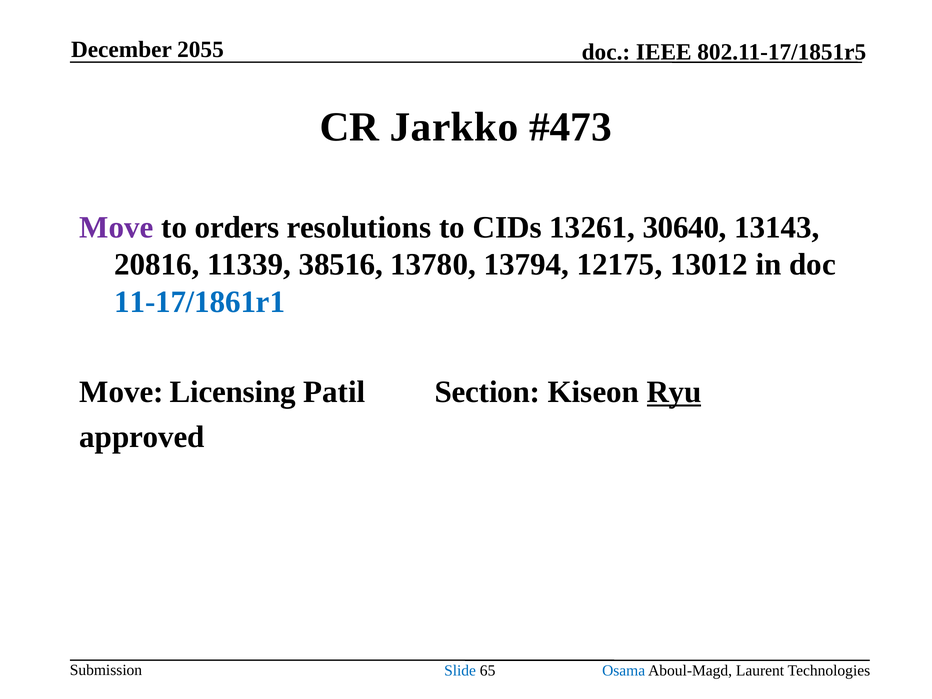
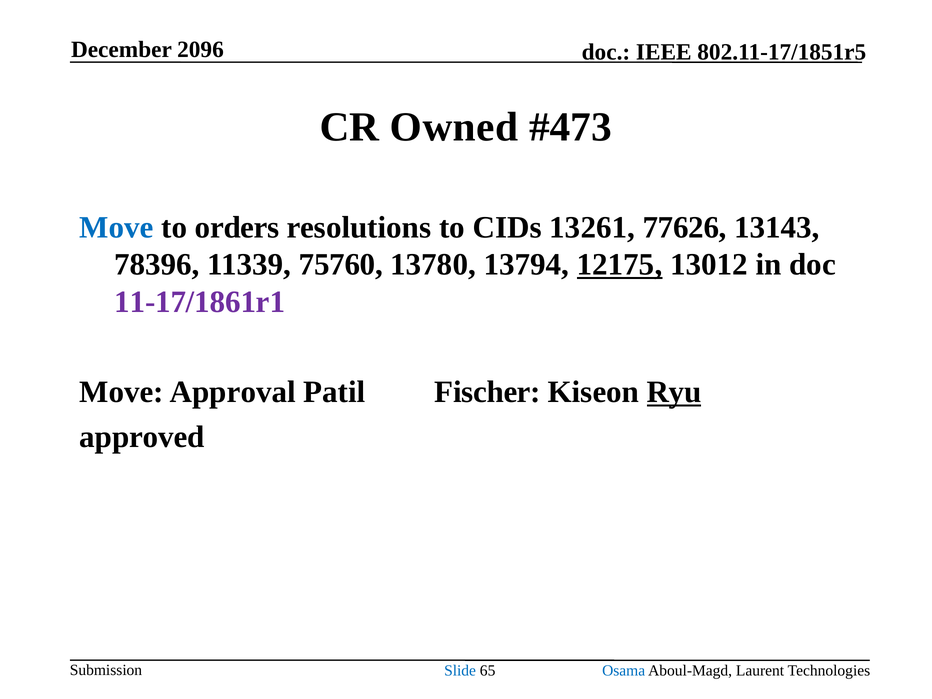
2055: 2055 -> 2096
Jarkko: Jarkko -> Owned
Move at (116, 227) colour: purple -> blue
30640: 30640 -> 77626
20816: 20816 -> 78396
38516: 38516 -> 75760
12175 underline: none -> present
11-17/1861r1 colour: blue -> purple
Licensing: Licensing -> Approval
Section: Section -> Fischer
